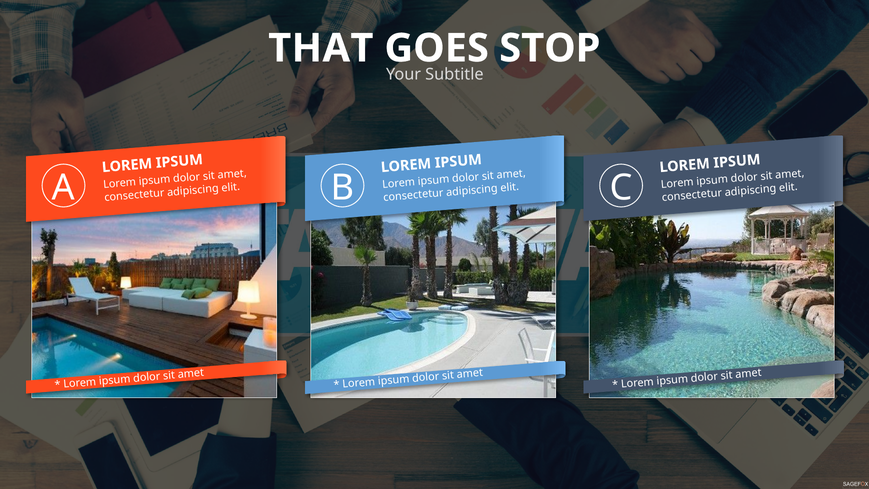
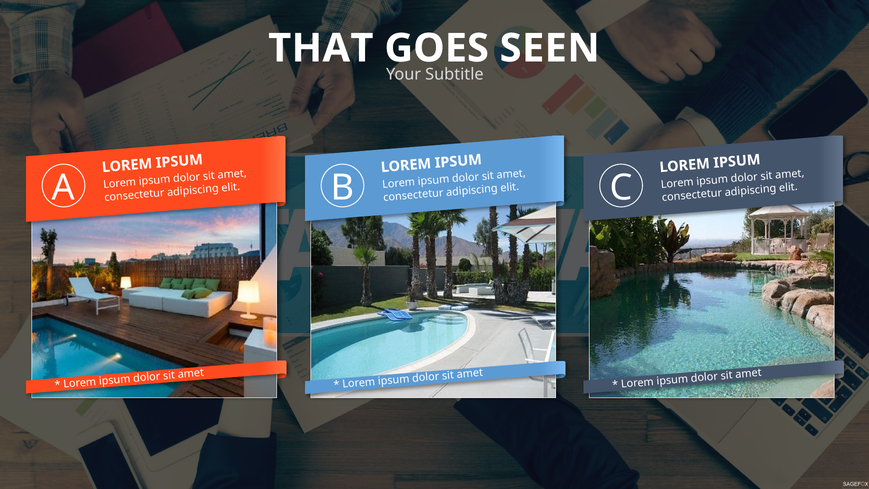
STOP: STOP -> SEEN
